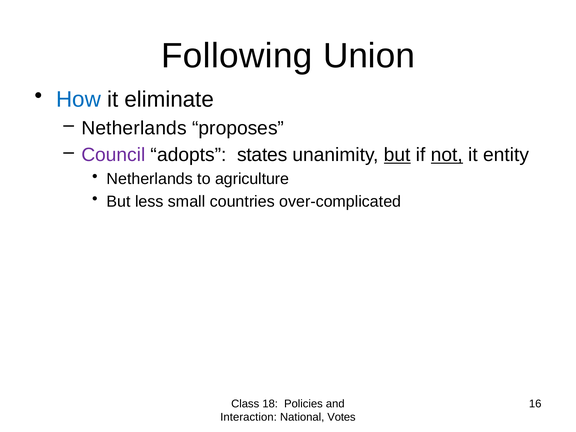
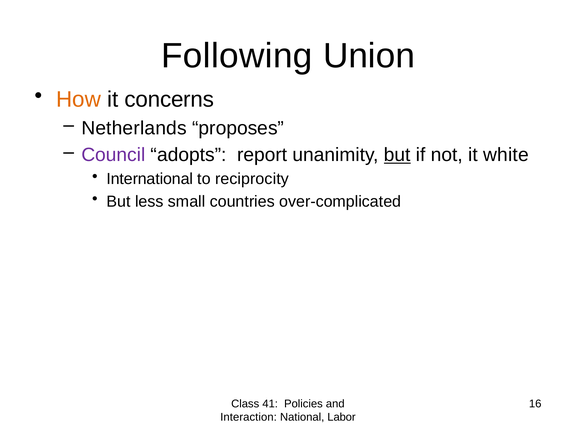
How colour: blue -> orange
eliminate: eliminate -> concerns
states: states -> report
not underline: present -> none
entity: entity -> white
Netherlands at (150, 179): Netherlands -> International
agriculture: agriculture -> reciprocity
18: 18 -> 41
Votes: Votes -> Labor
